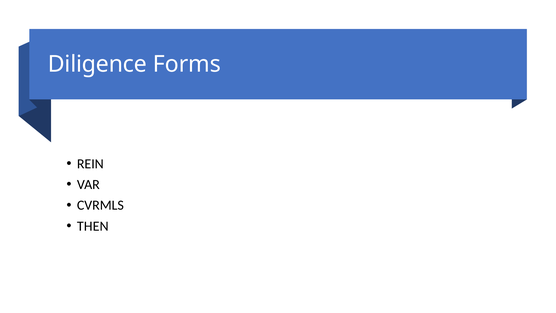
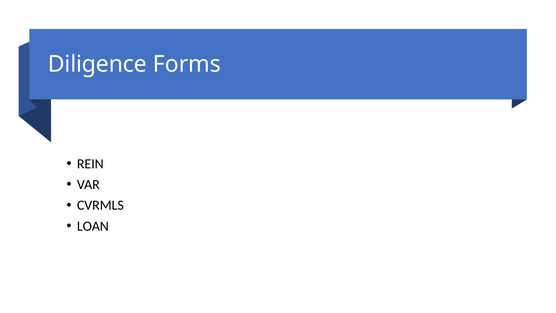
THEN: THEN -> LOAN
